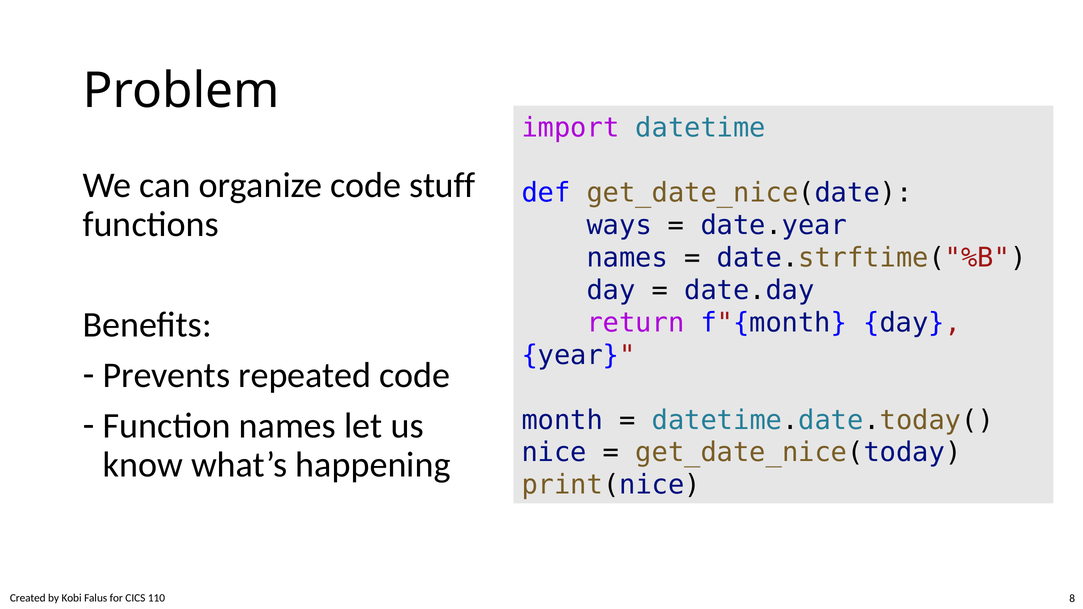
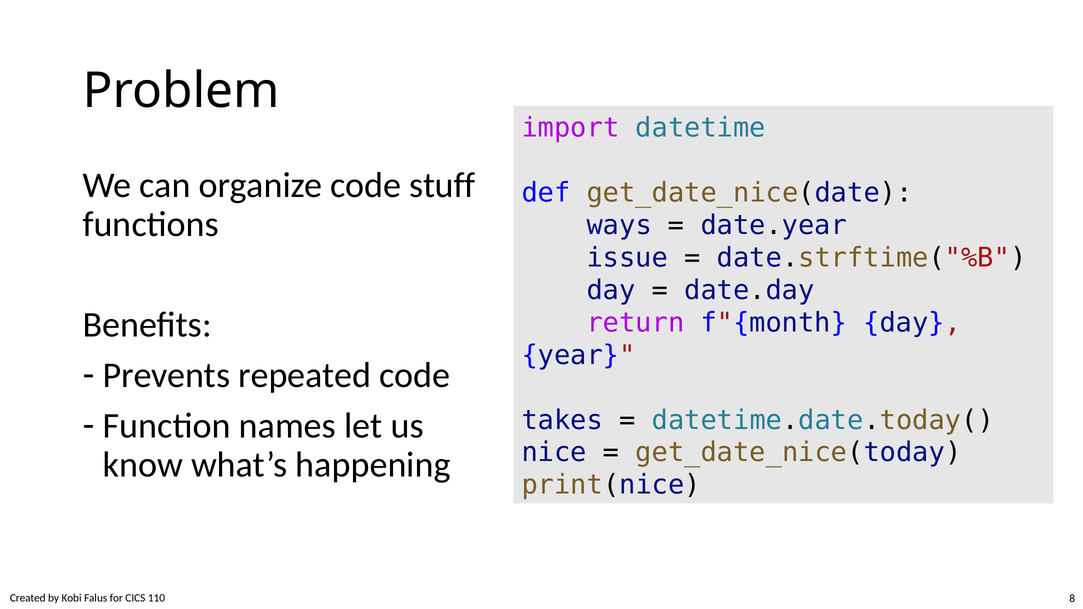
names at (627, 258): names -> issue
month: month -> takes
